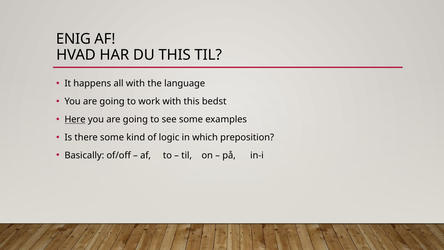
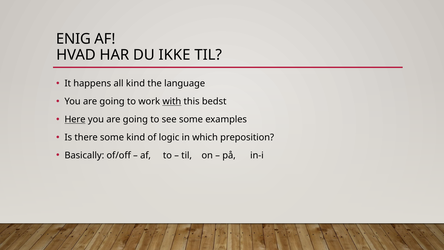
DU THIS: THIS -> IKKE
all with: with -> kind
with at (172, 101) underline: none -> present
